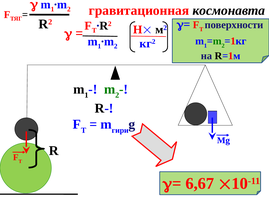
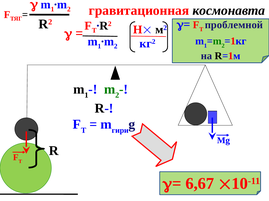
поверхности: поверхности -> проблемной
